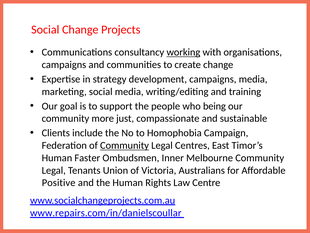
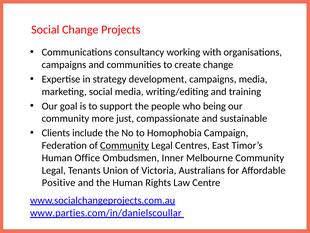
working underline: present -> none
Faster: Faster -> Office
www.repairs.com/in/danielscoullar: www.repairs.com/in/danielscoullar -> www.parties.com/in/danielscoullar
